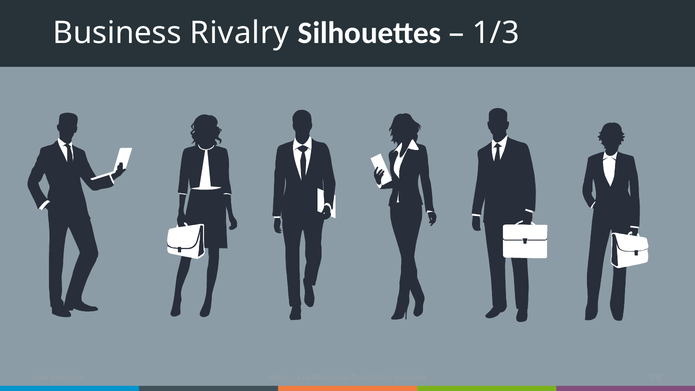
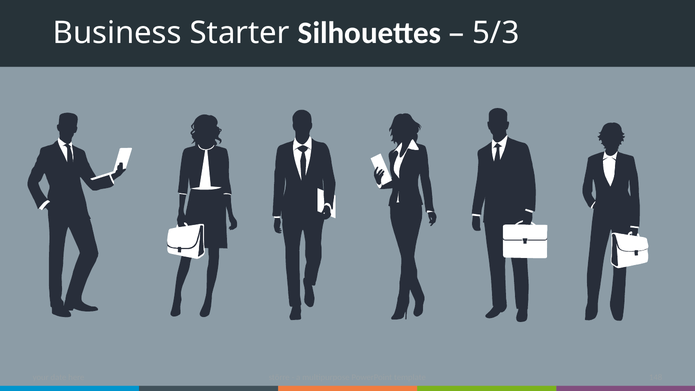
Rivalry: Rivalry -> Starter
1/3: 1/3 -> 5/3
